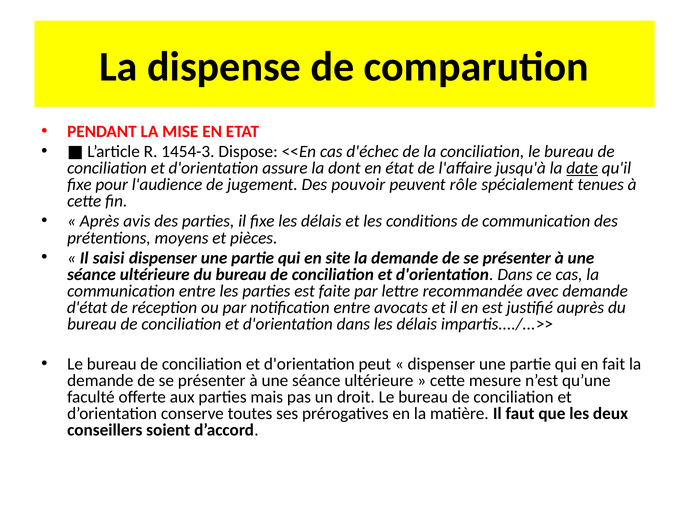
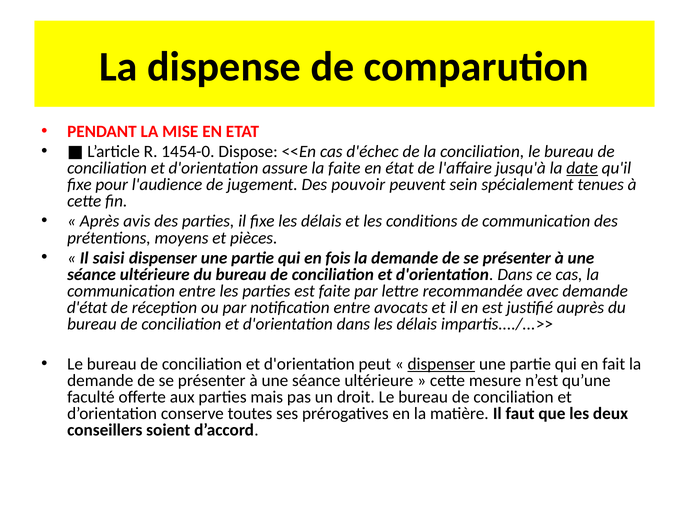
1454-3: 1454-3 -> 1454-0
la dont: dont -> faite
rôle: rôle -> sein
site: site -> fois
dispenser at (441, 364) underline: none -> present
